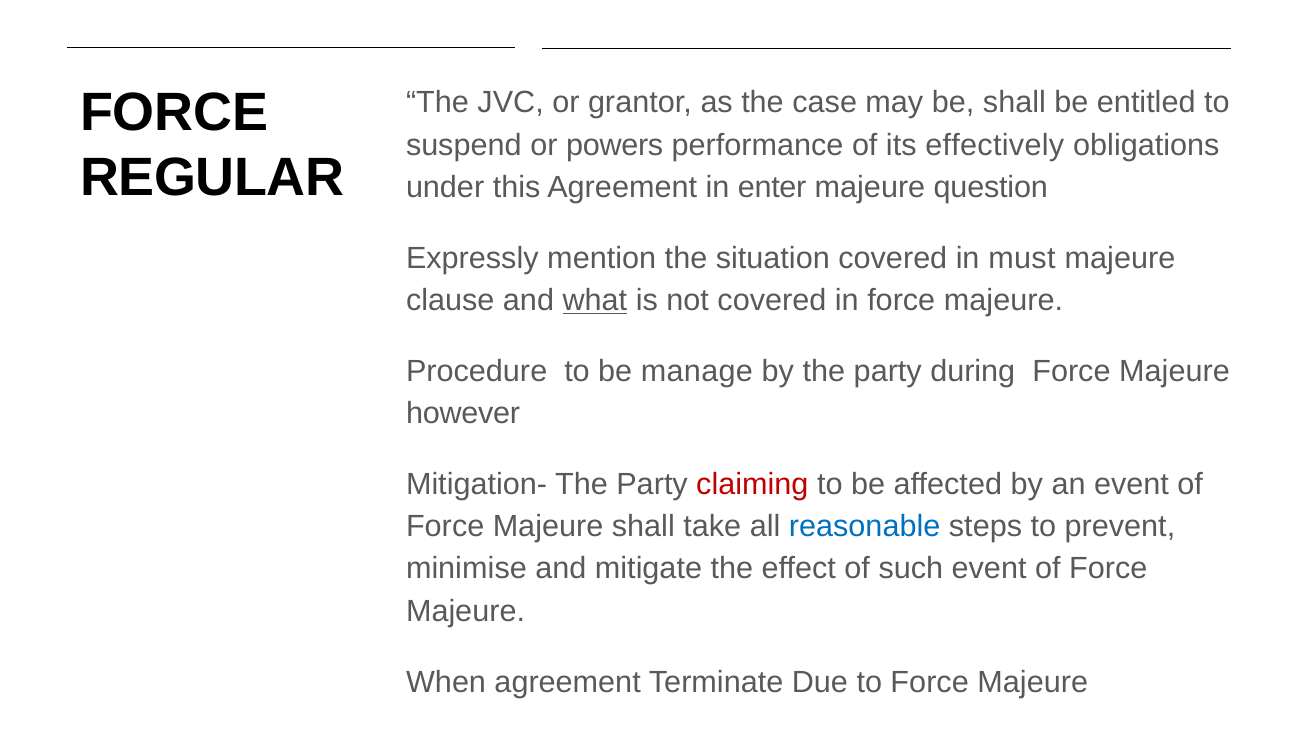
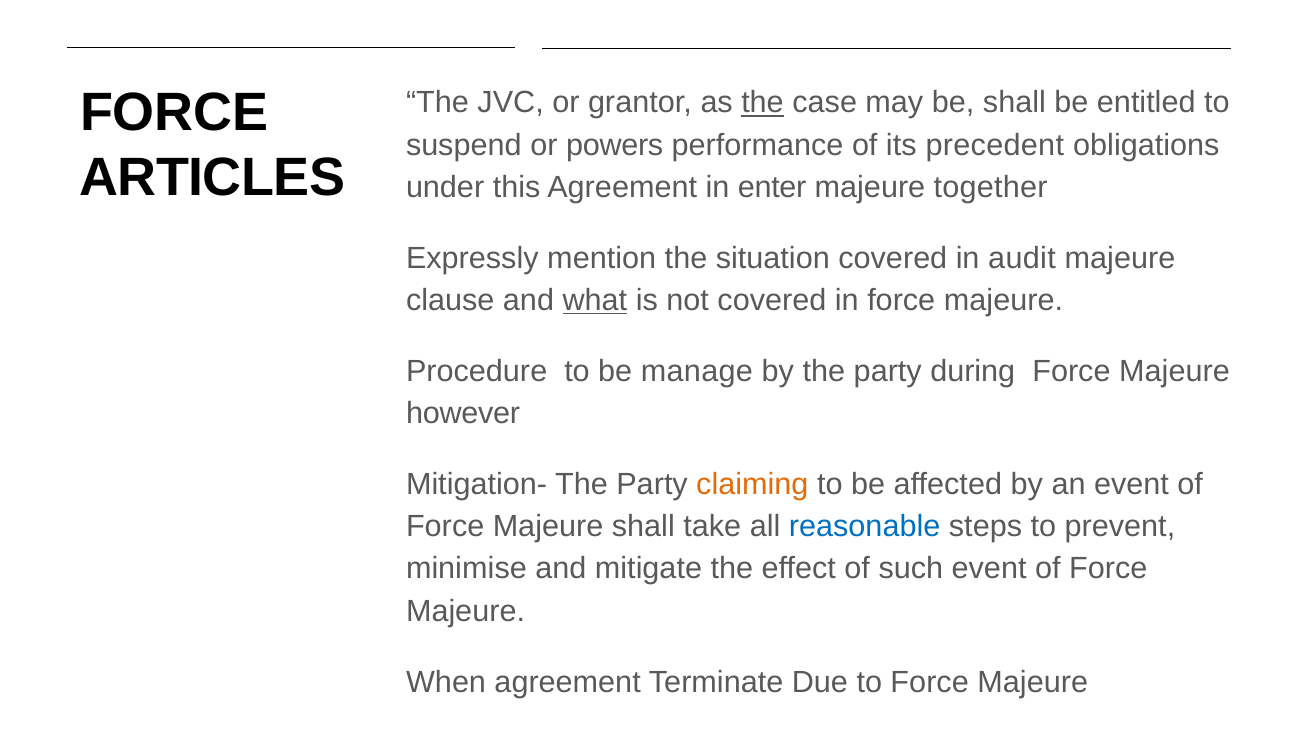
the at (762, 103) underline: none -> present
effectively: effectively -> precedent
REGULAR: REGULAR -> ARTICLES
question: question -> together
must: must -> audit
claiming colour: red -> orange
